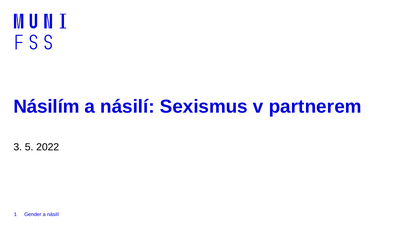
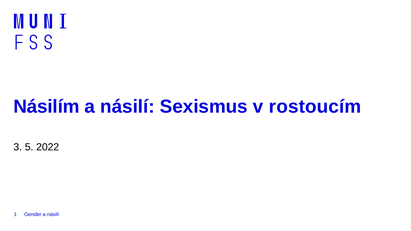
partnerem: partnerem -> rostoucím
